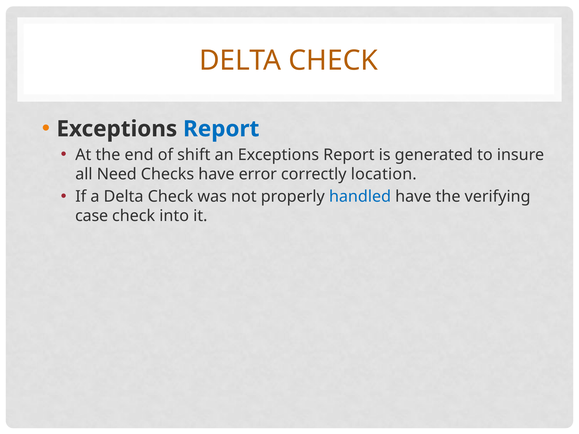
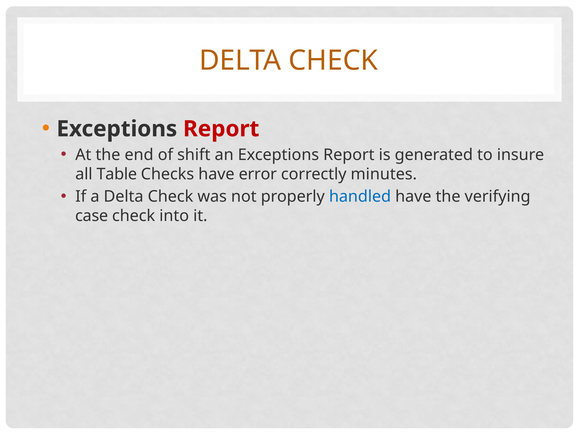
Report at (221, 129) colour: blue -> red
Need: Need -> Table
location: location -> minutes
